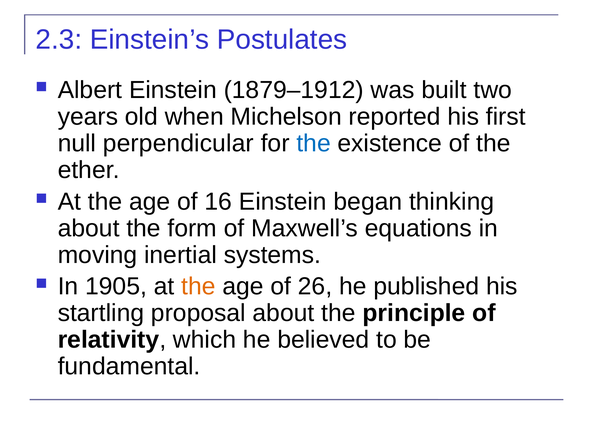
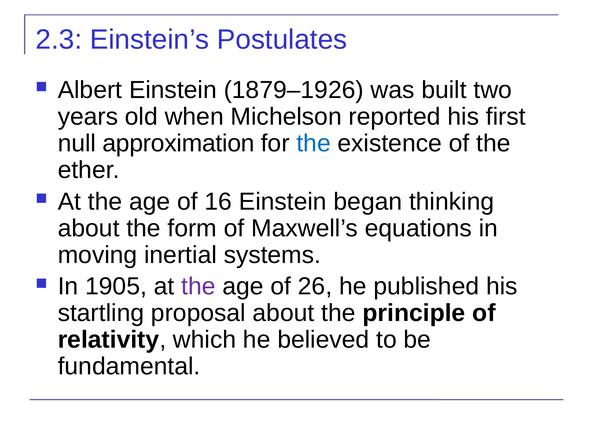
1879–1912: 1879–1912 -> 1879–1926
perpendicular: perpendicular -> approximation
the at (198, 287) colour: orange -> purple
